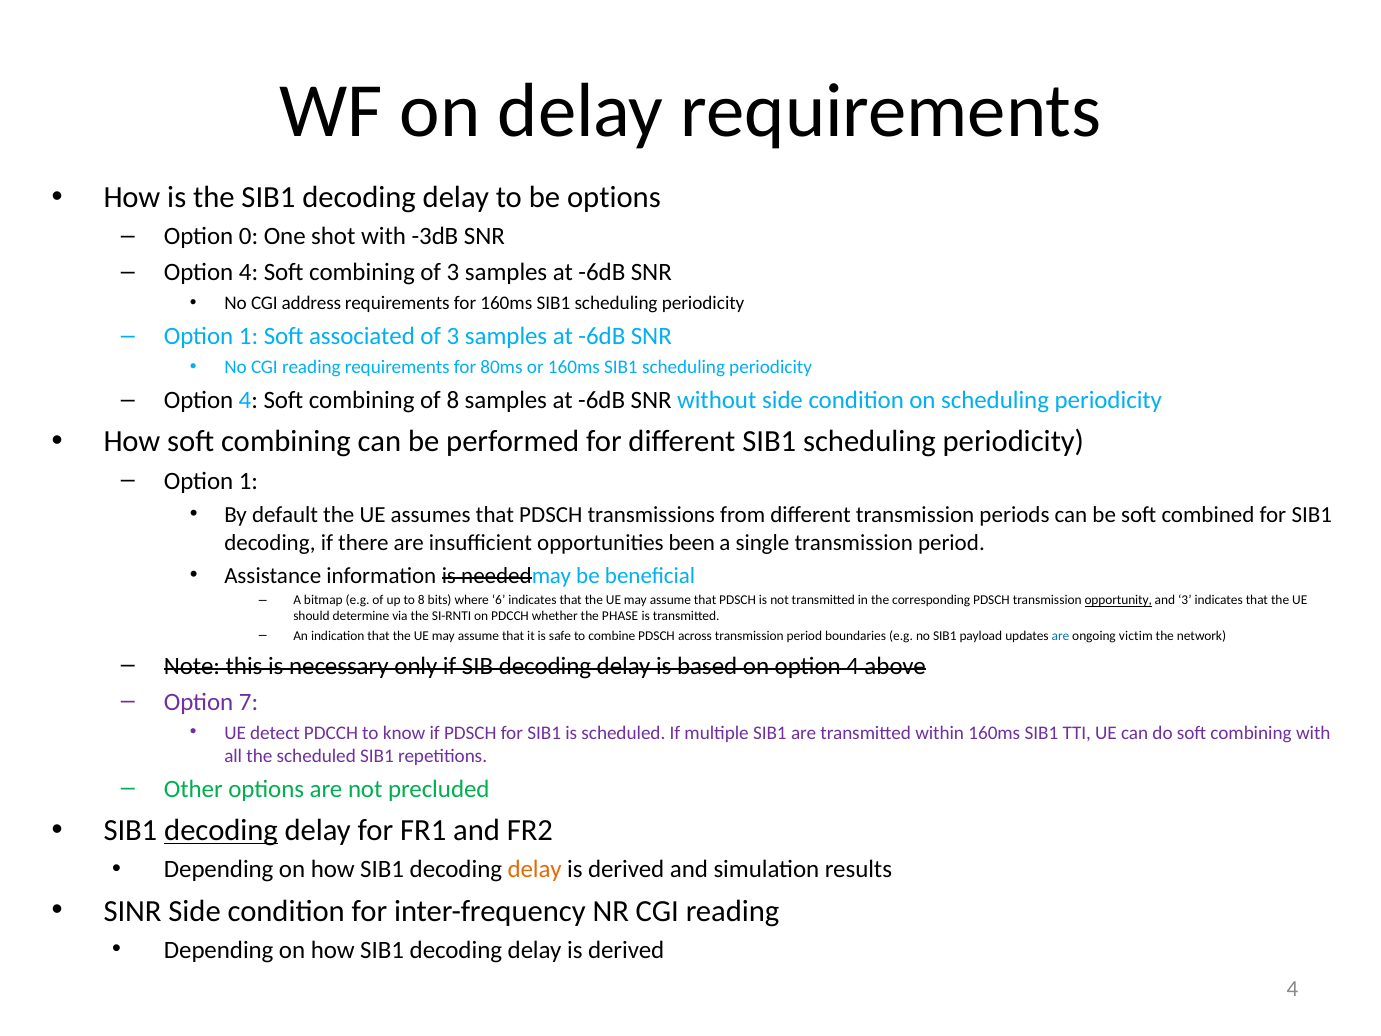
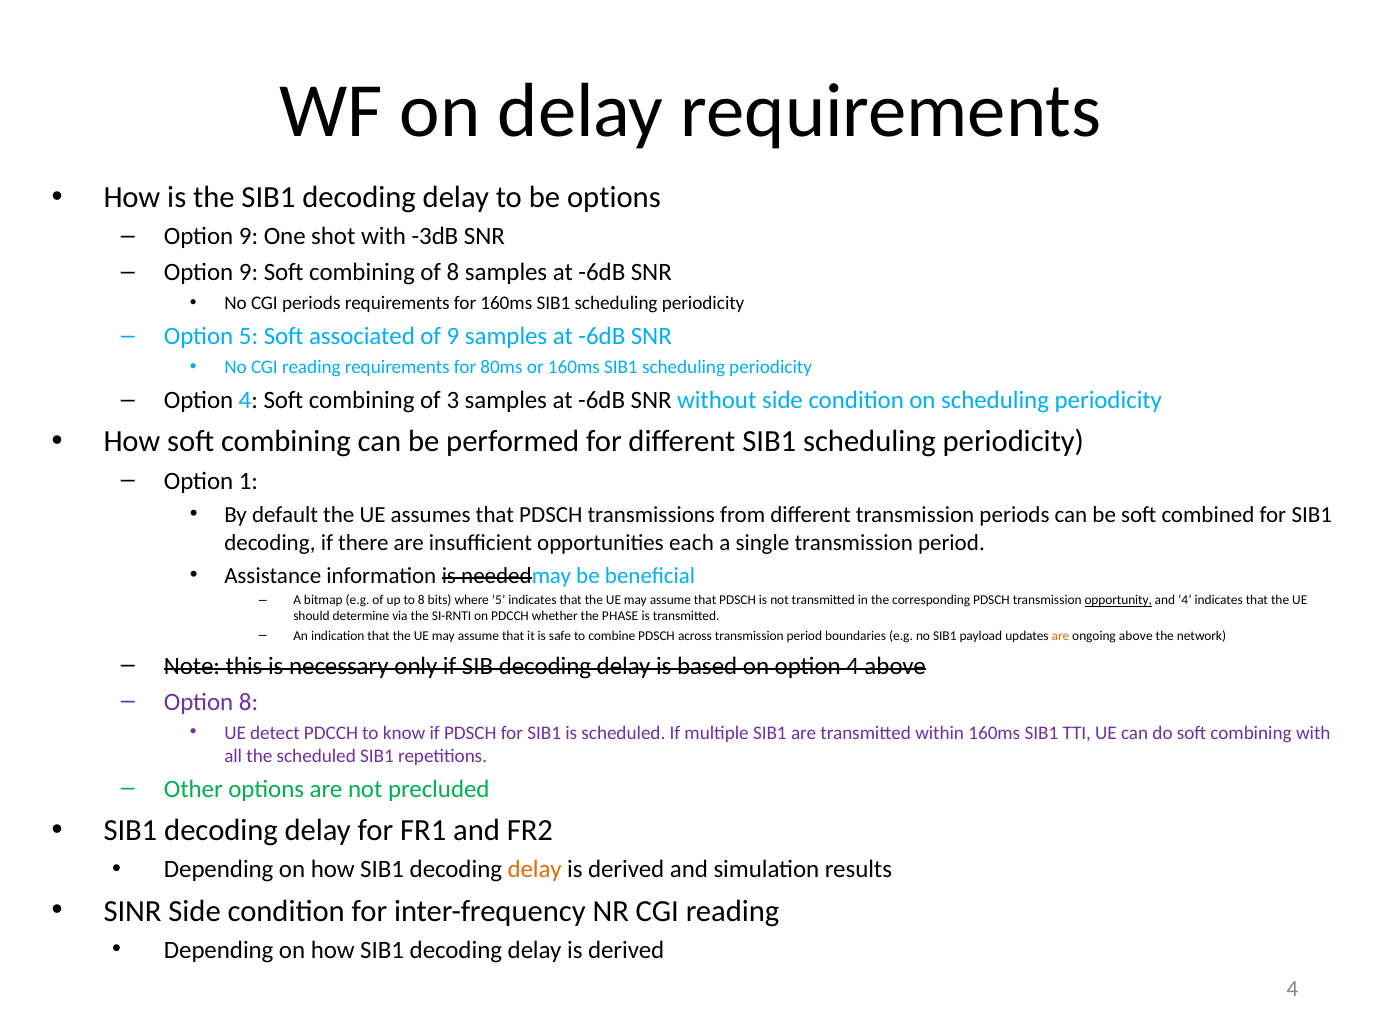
0 at (249, 237): 0 -> 9
4 at (249, 273): 4 -> 9
combining of 3: 3 -> 8
CGI address: address -> periods
1 at (249, 336): 1 -> 5
3 at (453, 336): 3 -> 9
of 8: 8 -> 3
been: been -> each
where 6: 6 -> 5
and 3: 3 -> 4
are at (1061, 636) colour: blue -> orange
ongoing victim: victim -> above
Option 7: 7 -> 8
decoding at (221, 830) underline: present -> none
